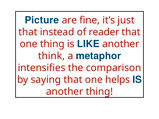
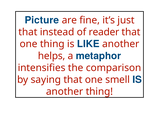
think: think -> helps
helps: helps -> smell
